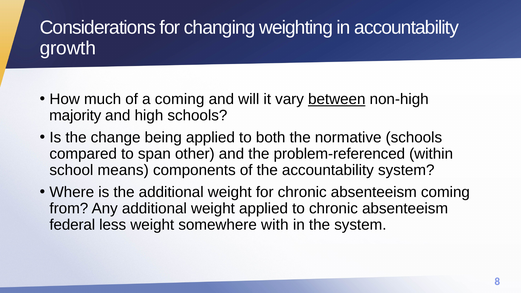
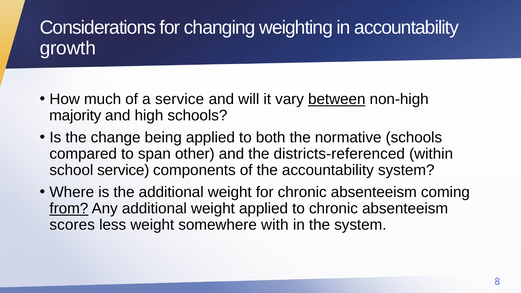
a coming: coming -> service
problem-referenced: problem-referenced -> districts-referenced
school means: means -> service
from underline: none -> present
federal: federal -> scores
